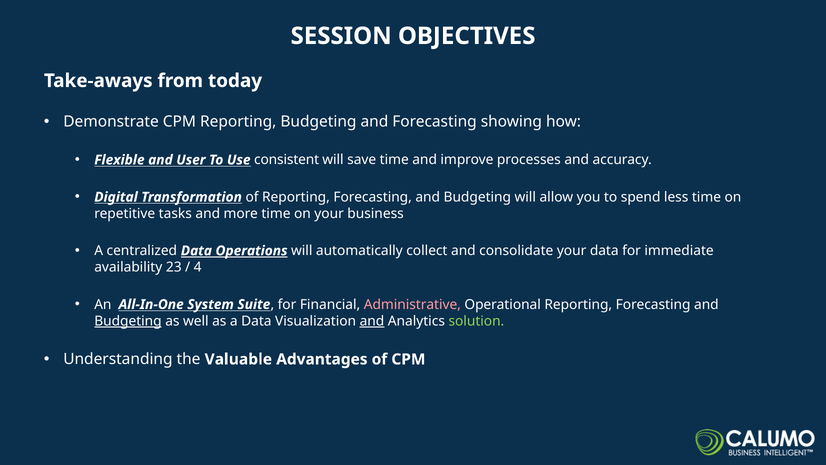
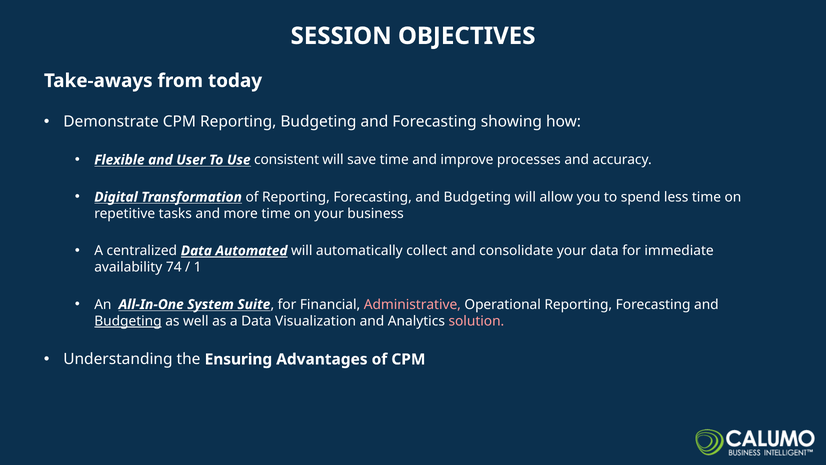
Operations: Operations -> Automated
23: 23 -> 74
4: 4 -> 1
and at (372, 321) underline: present -> none
solution colour: light green -> pink
Valuable: Valuable -> Ensuring
